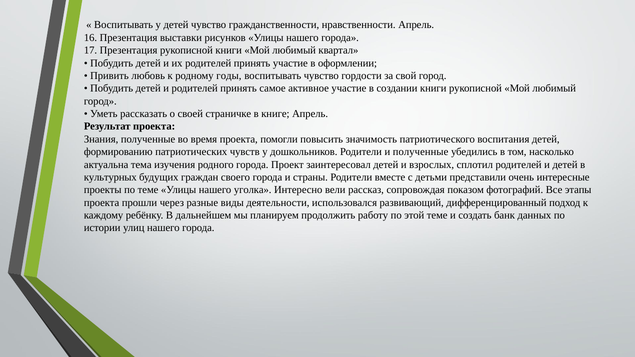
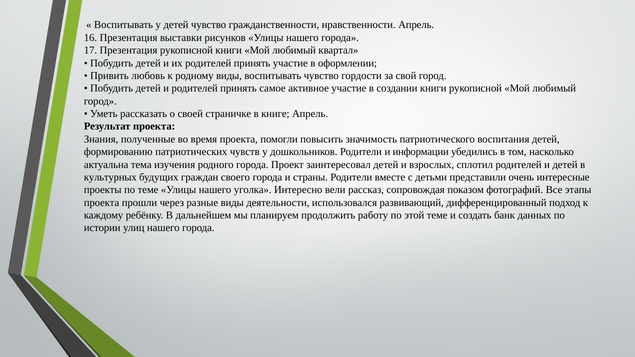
родному годы: годы -> виды
и полученные: полученные -> информации
